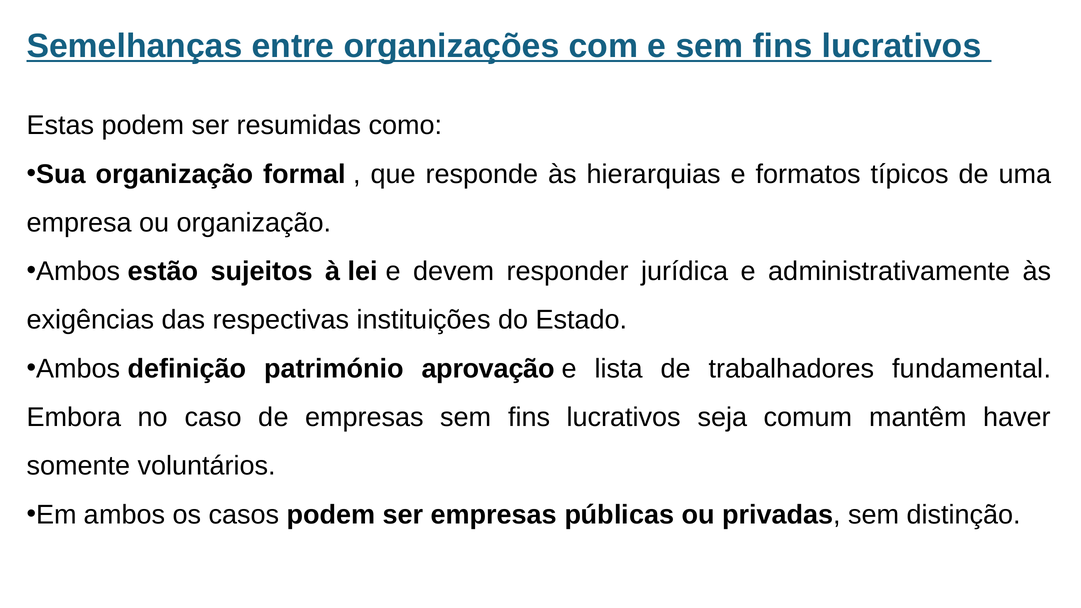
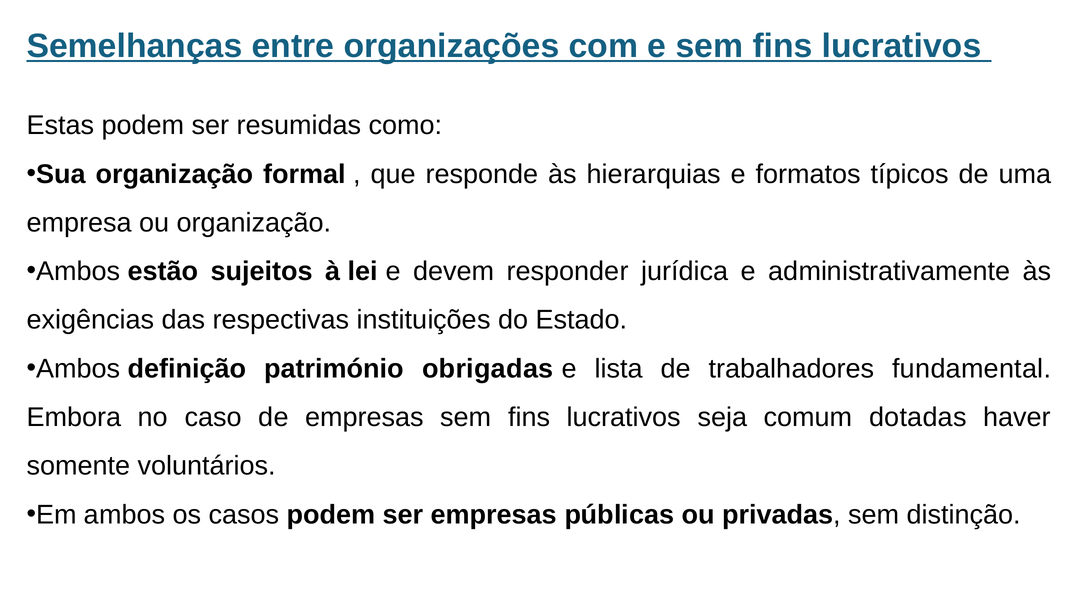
aprovação: aprovação -> obrigadas
mantêm: mantêm -> dotadas
